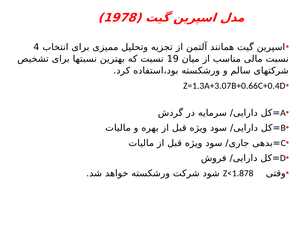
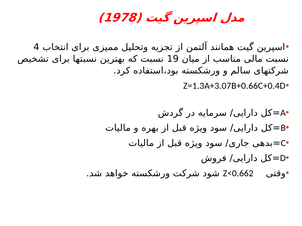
Z˂1.878: Z˂1.878 -> Z˂0.662
